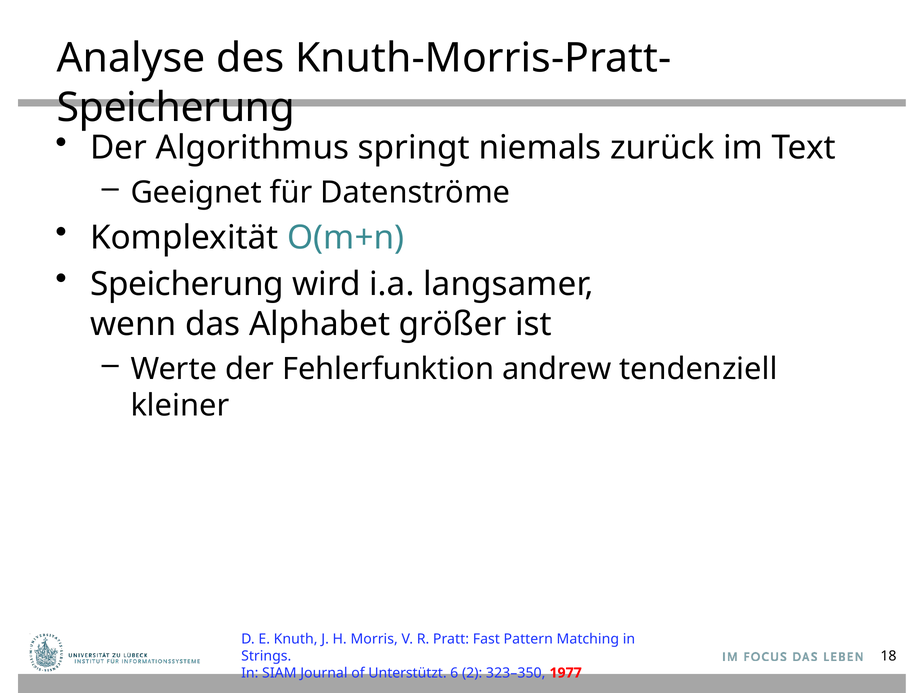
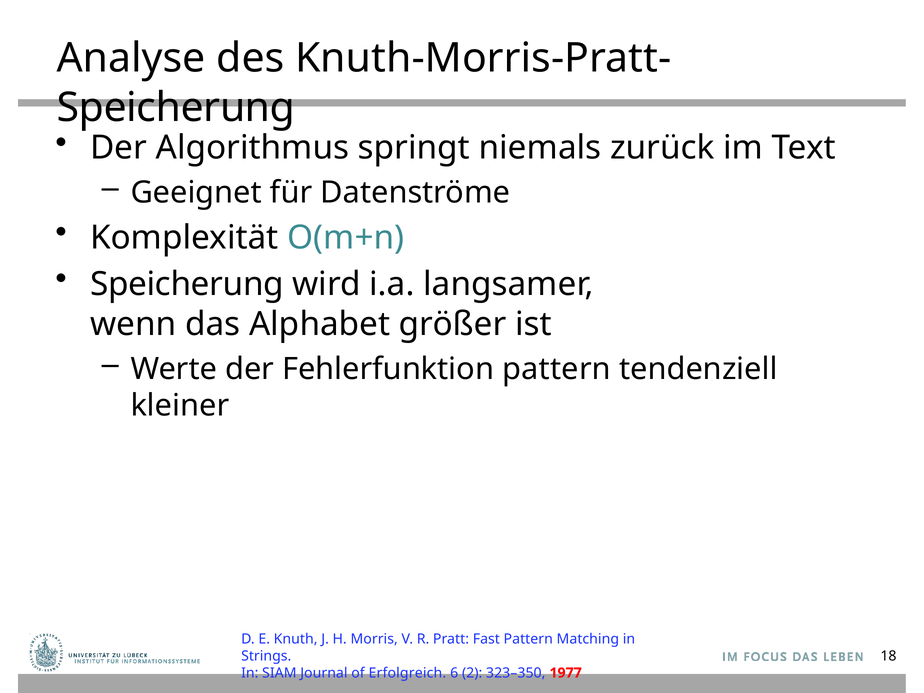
Fehlerfunktion andrew: andrew -> pattern
Unterstützt: Unterstützt -> Erfolgreich
